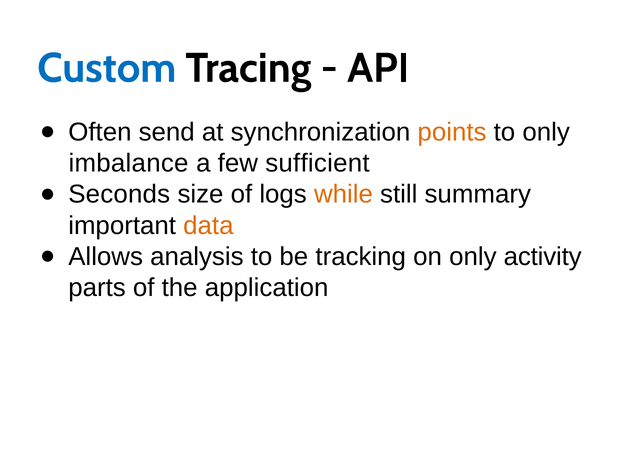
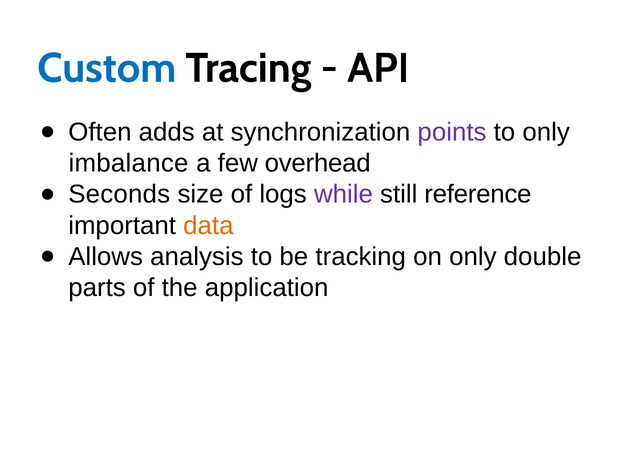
send: send -> adds
points colour: orange -> purple
sufficient: sufficient -> overhead
while colour: orange -> purple
summary: summary -> reference
activity: activity -> double
